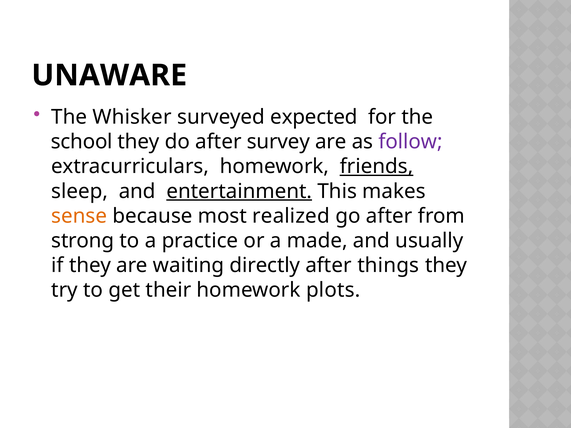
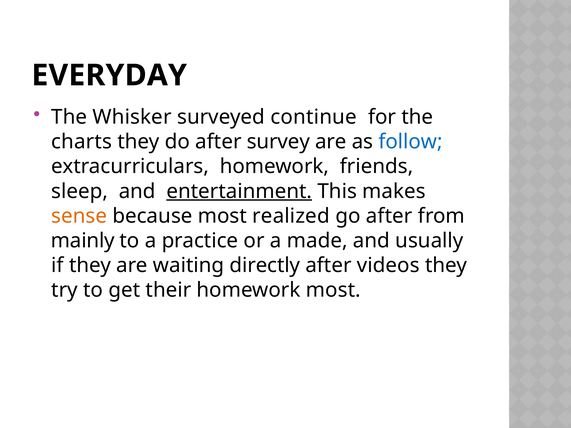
UNAWARE: UNAWARE -> EVERYDAY
expected: expected -> continue
school: school -> charts
follow colour: purple -> blue
friends underline: present -> none
strong: strong -> mainly
things: things -> videos
homework plots: plots -> most
